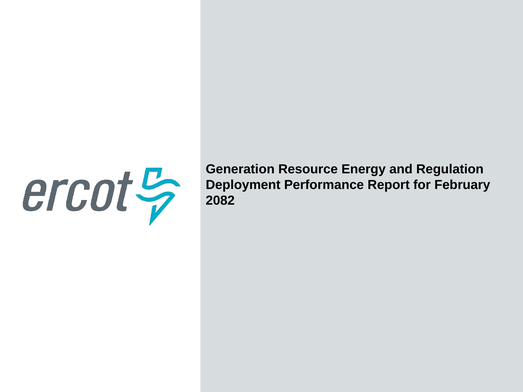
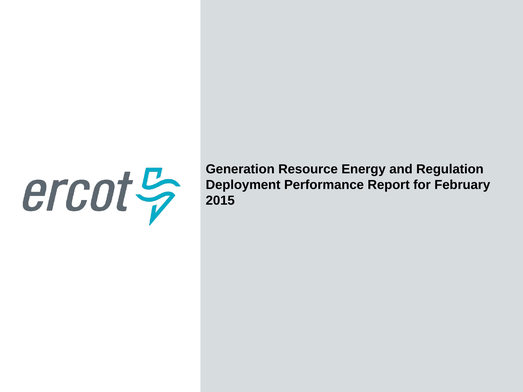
2082: 2082 -> 2015
